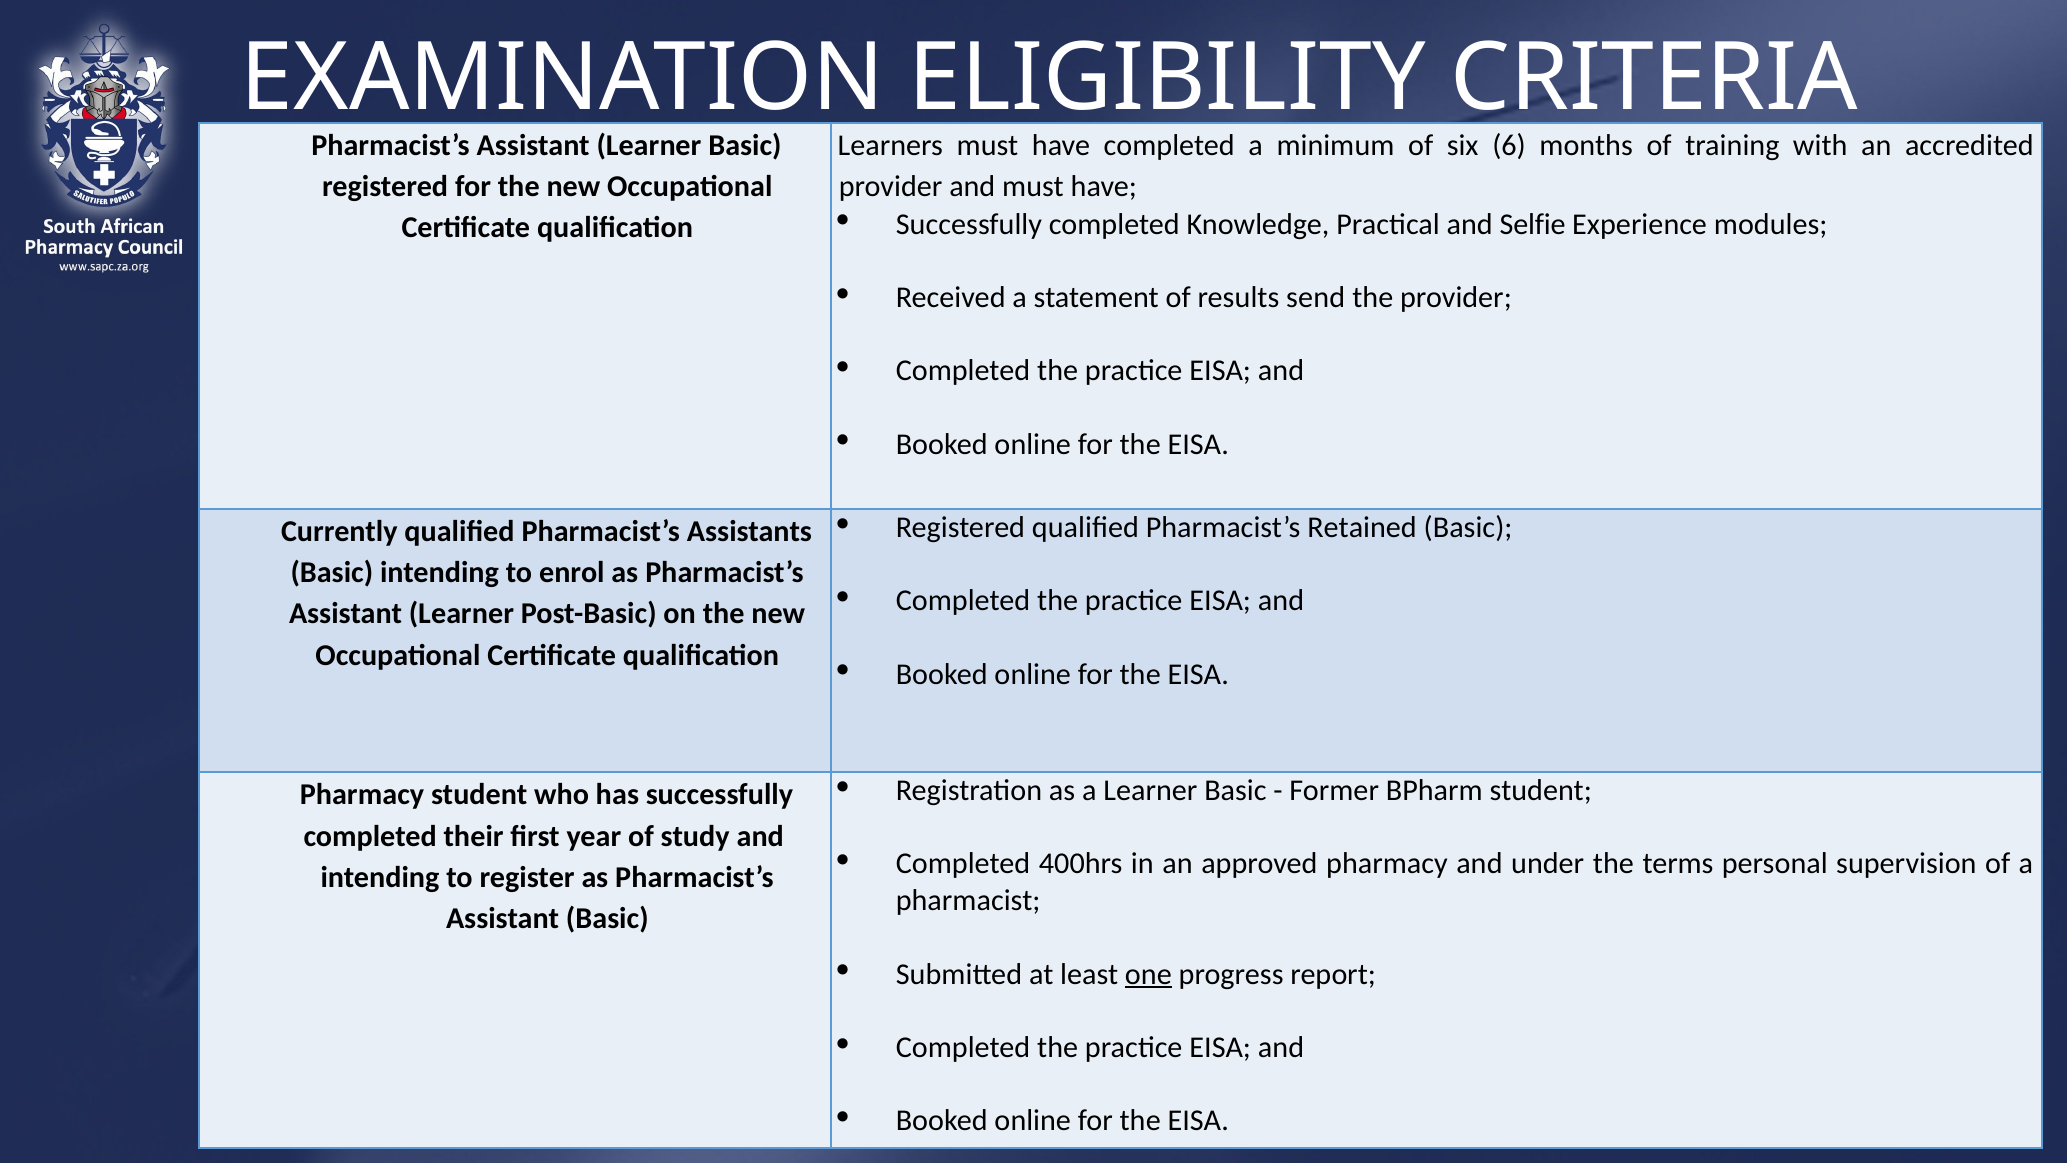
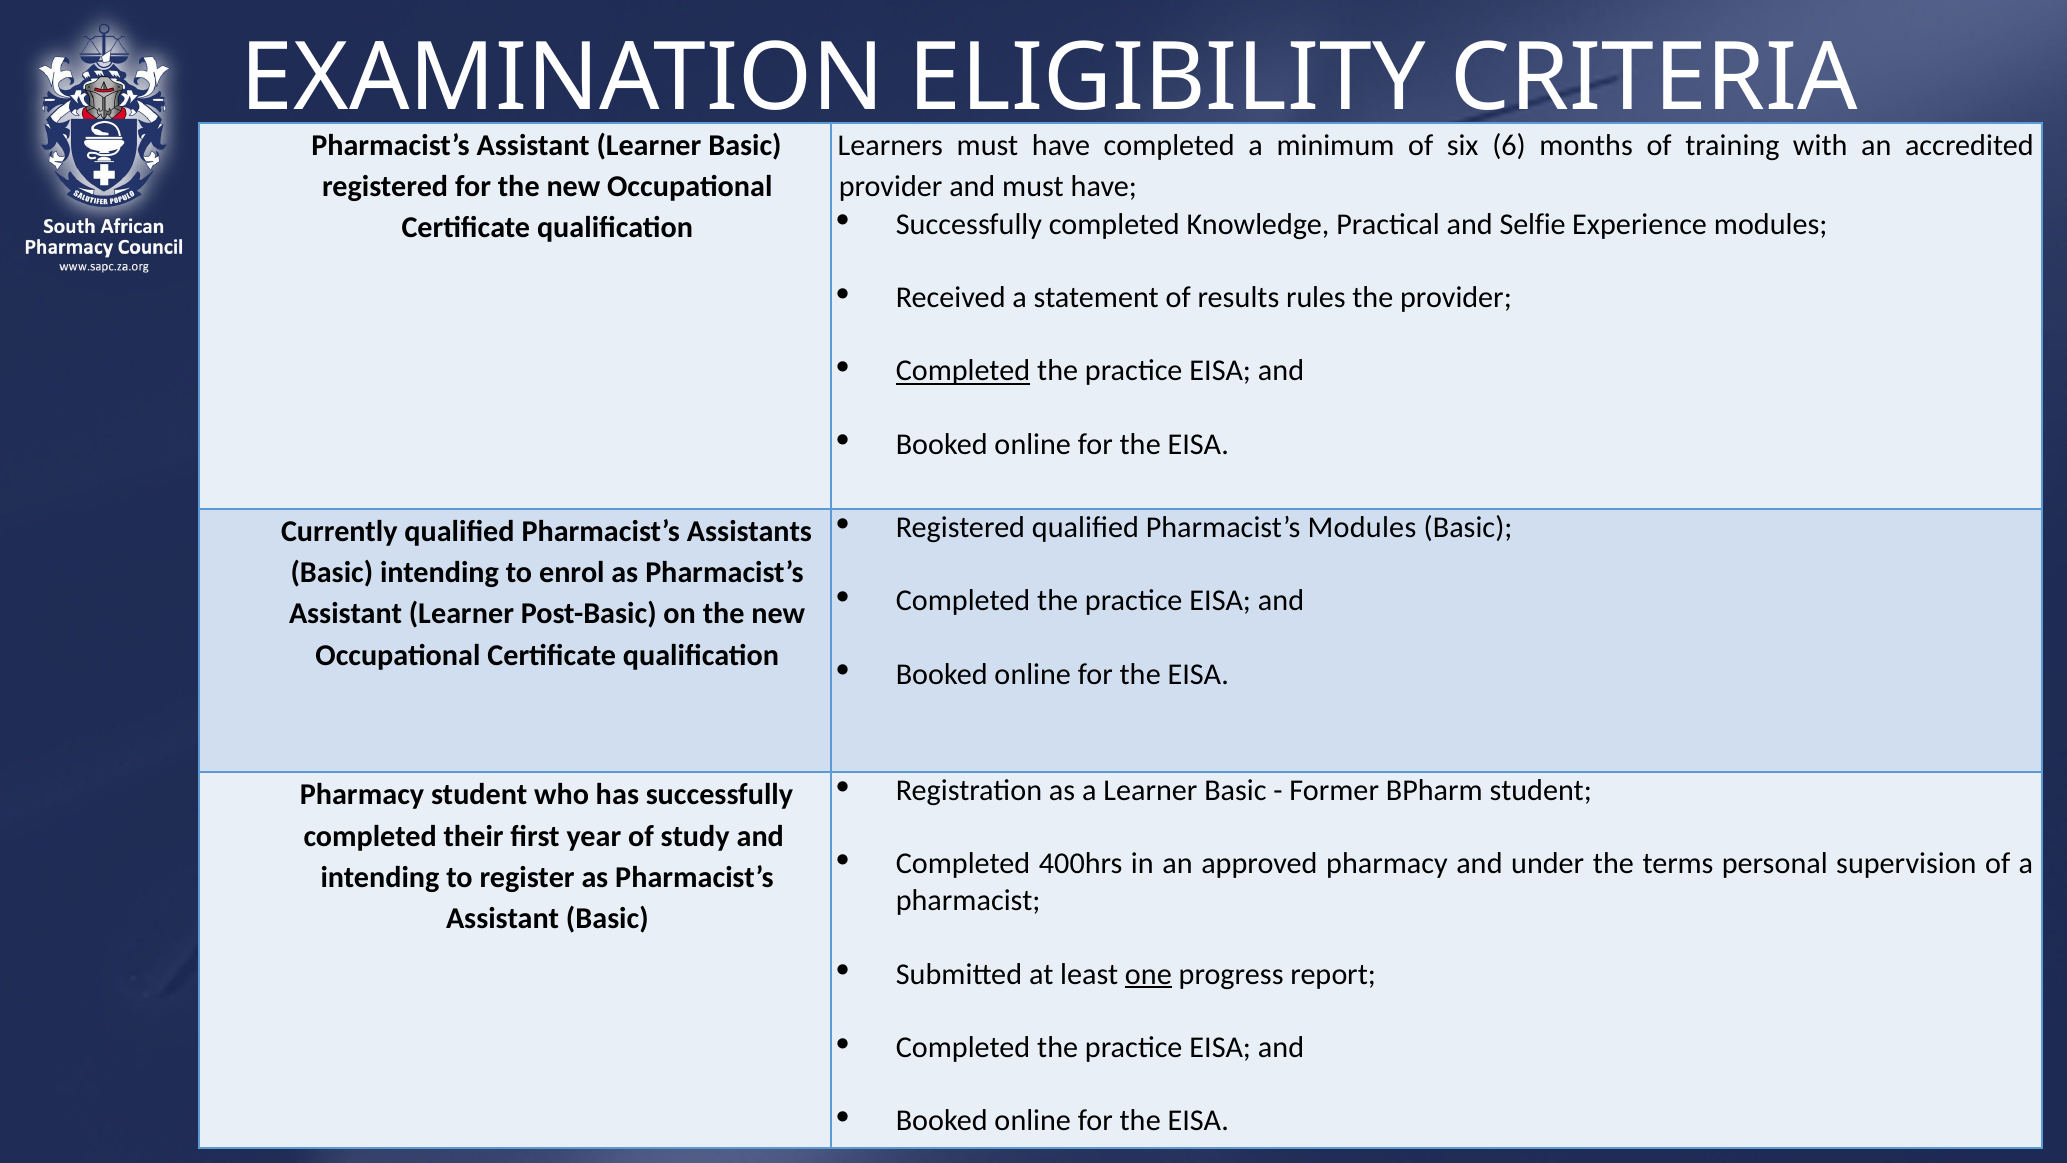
send: send -> rules
Completed at (963, 371) underline: none -> present
Pharmacist’s Retained: Retained -> Modules
